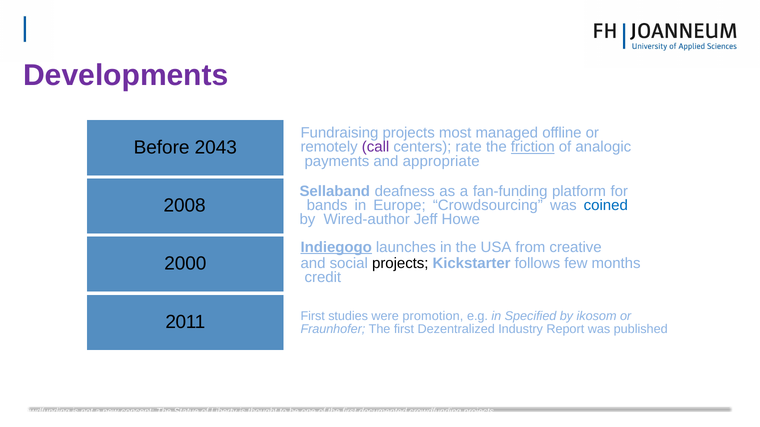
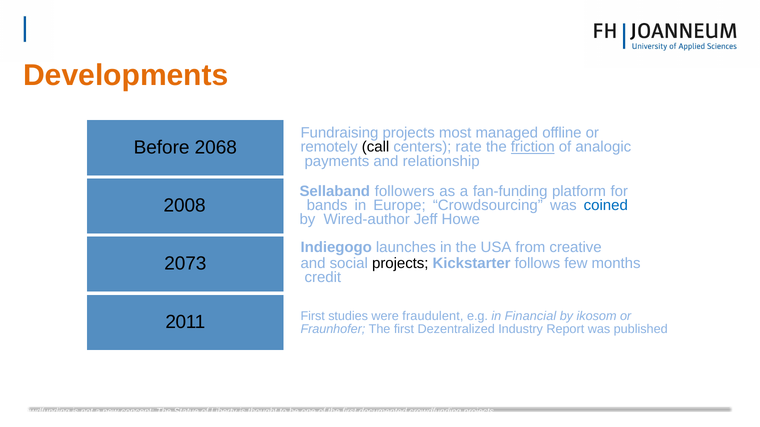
Developments colour: purple -> orange
2043: 2043 -> 2068
call colour: purple -> black
appropriate: appropriate -> relationship
deafness: deafness -> followers
Indiegogo underline: present -> none
2000: 2000 -> 2073
promotion: promotion -> fraudulent
Specified: Specified -> Financial
